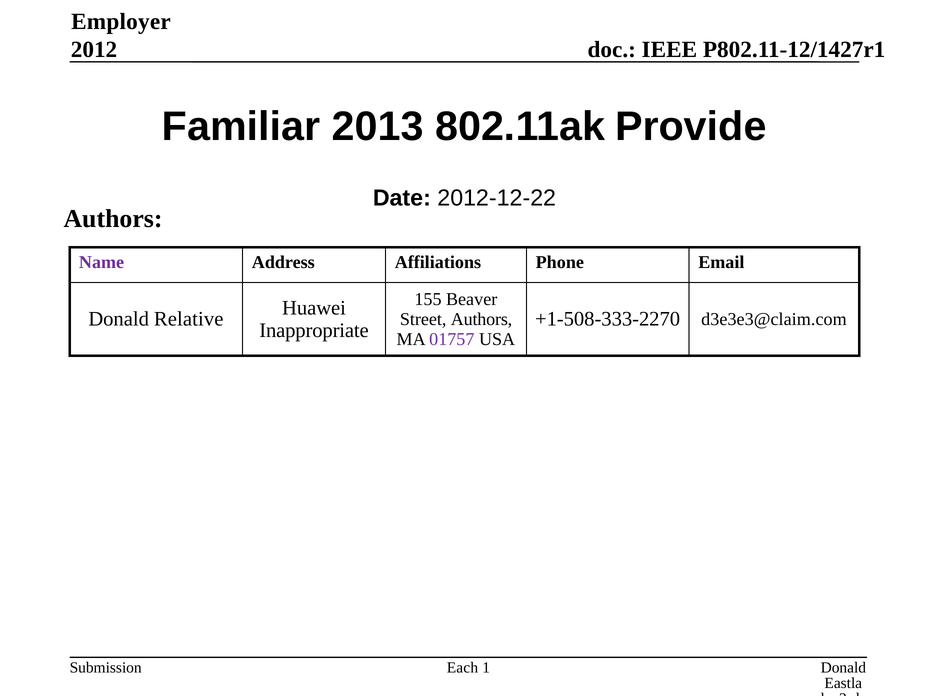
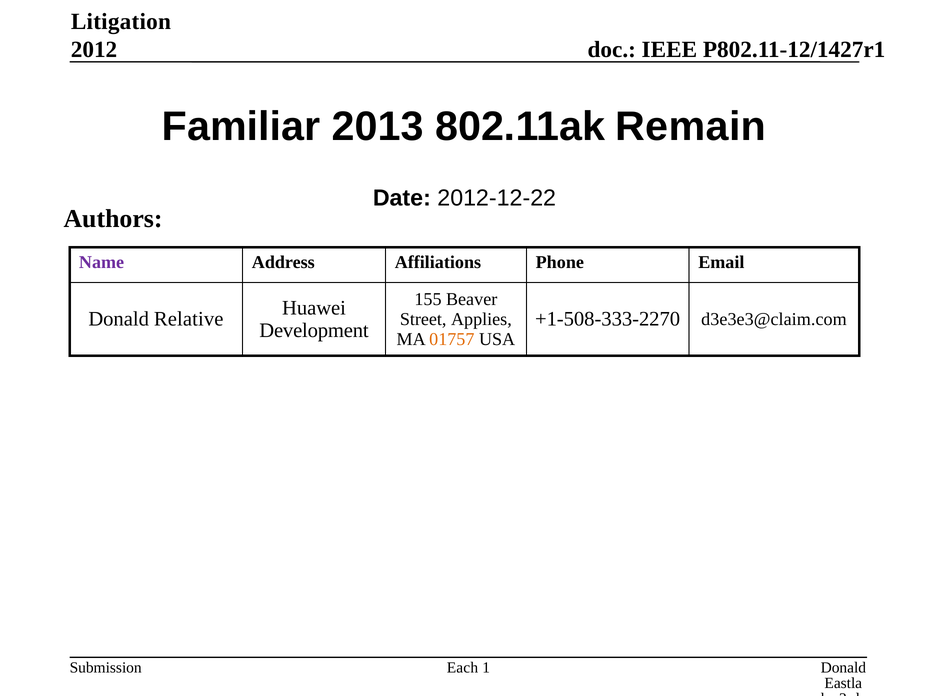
Employer: Employer -> Litigation
Provide: Provide -> Remain
Street Authors: Authors -> Applies
Inappropriate: Inappropriate -> Development
01757 colour: purple -> orange
